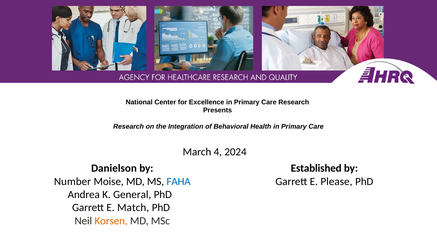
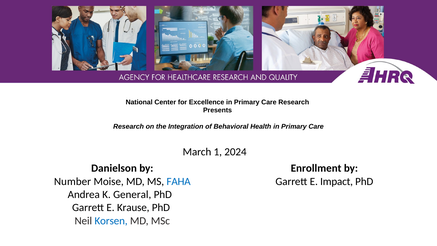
4: 4 -> 1
Established: Established -> Enrollment
Please: Please -> Impact
Match: Match -> Krause
Korsen colour: orange -> blue
